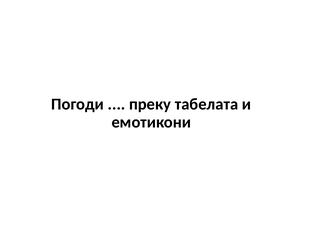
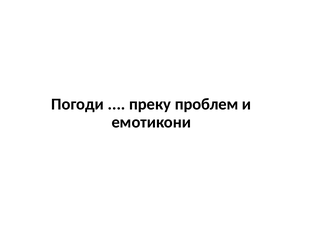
табелата: табелата -> проблем
